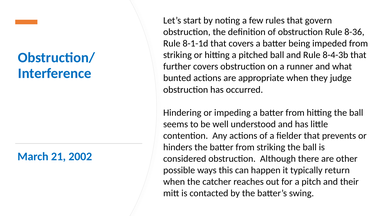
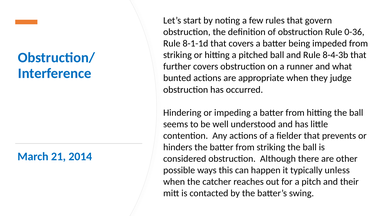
8-36: 8-36 -> 0-36
2002: 2002 -> 2014
return: return -> unless
